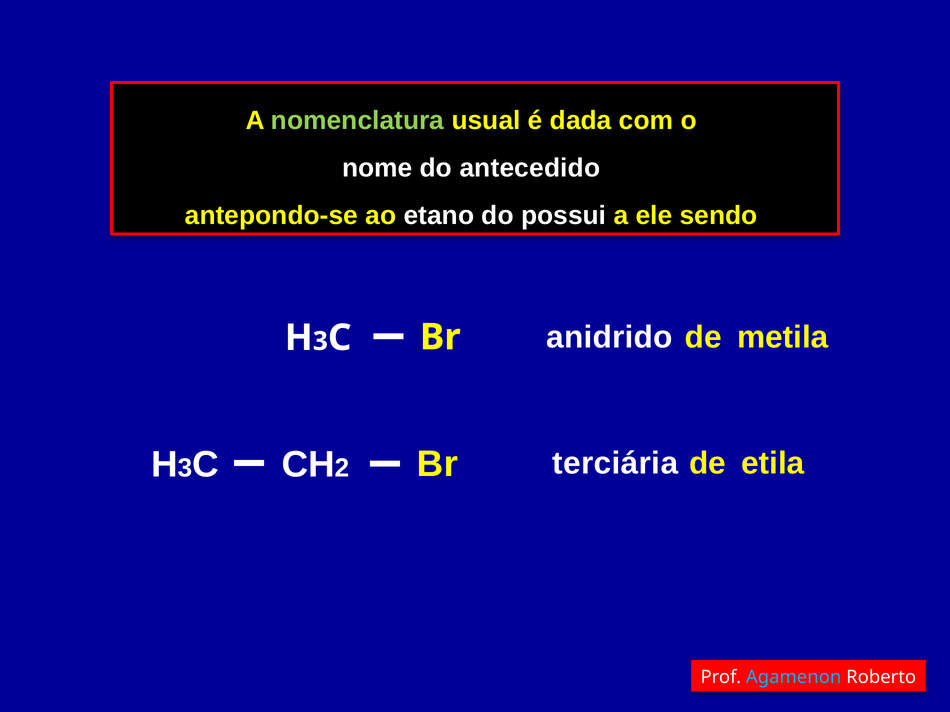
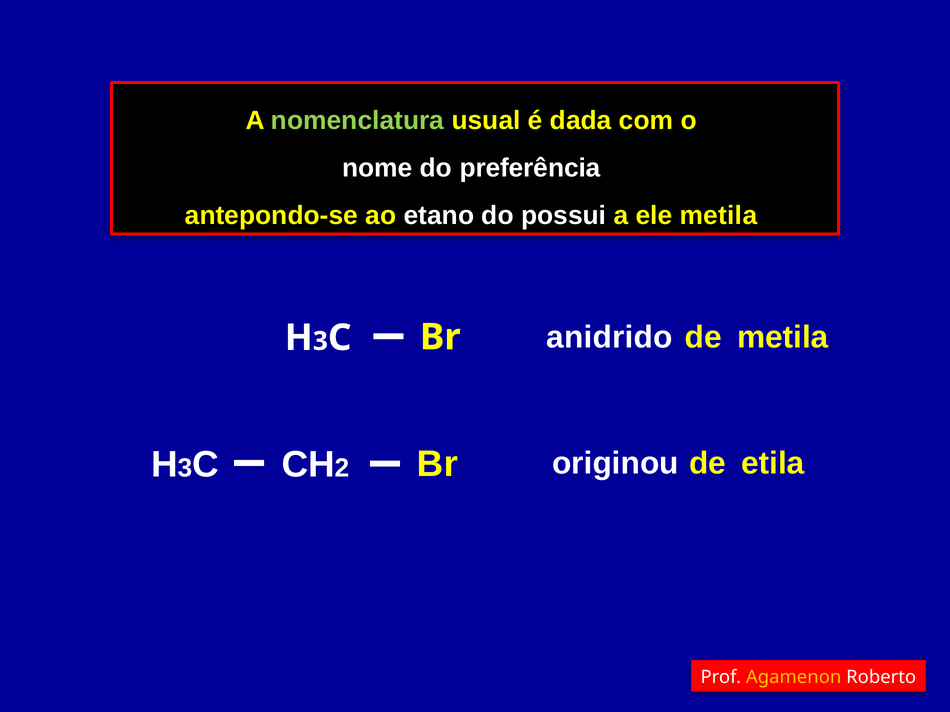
antecedido: antecedido -> preferência
ele sendo: sendo -> metila
terciária: terciária -> originou
Agamenon colour: light blue -> yellow
